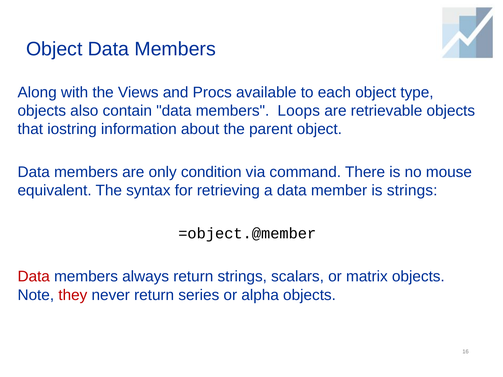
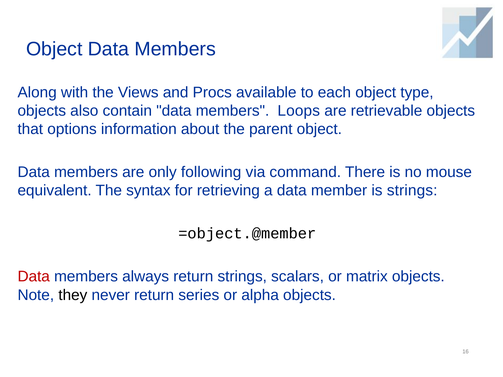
iostring: iostring -> options
condition: condition -> following
they colour: red -> black
